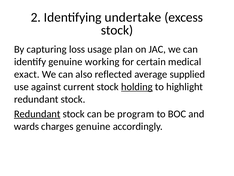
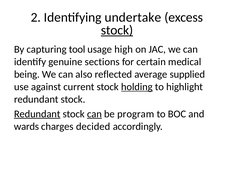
stock at (117, 30) underline: none -> present
loss: loss -> tool
plan: plan -> high
working: working -> sections
exact: exact -> being
can at (94, 114) underline: none -> present
charges genuine: genuine -> decided
